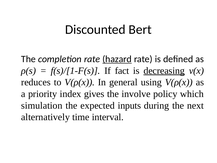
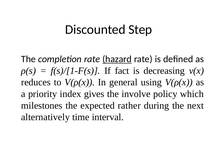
Bert: Bert -> Step
decreasing underline: present -> none
simulation: simulation -> milestones
inputs: inputs -> rather
